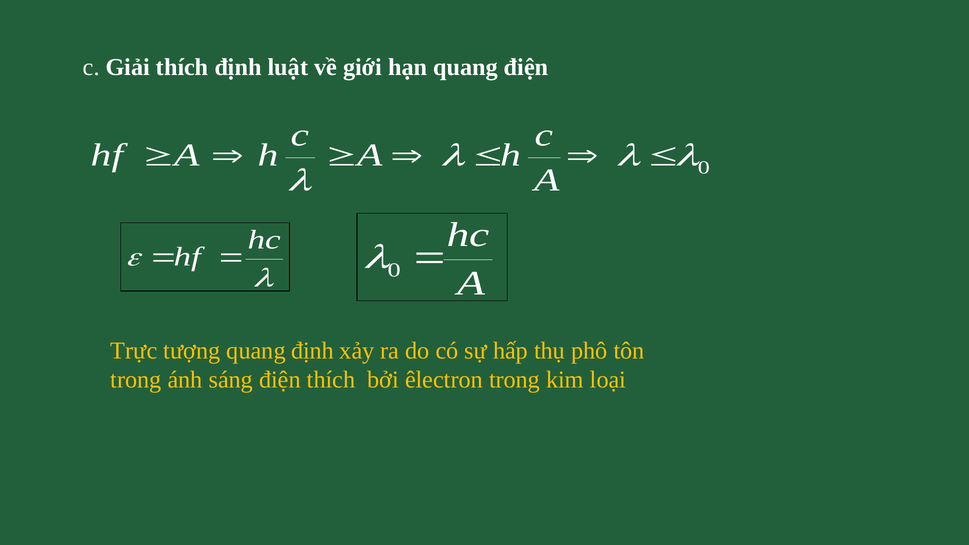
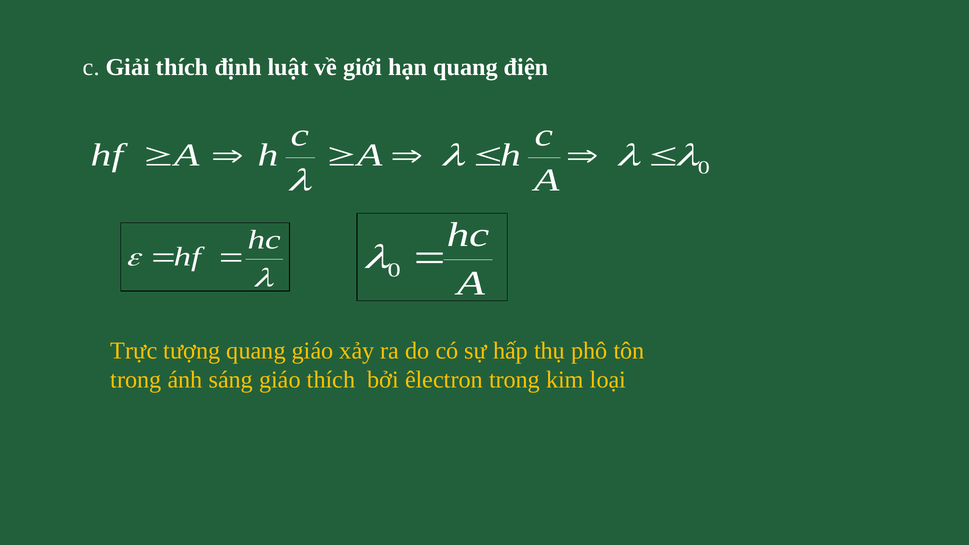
quang định: định -> giáo
sáng điện: điện -> giáo
